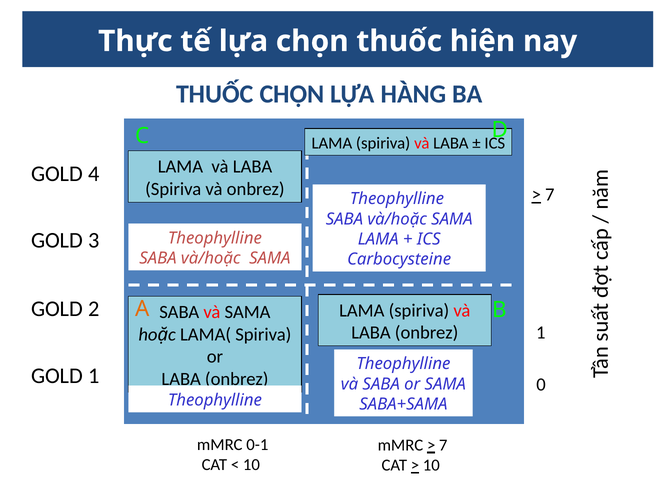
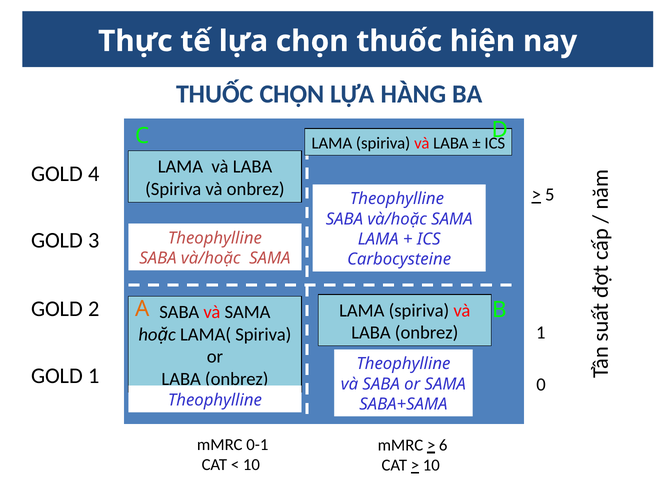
7 at (550, 194): 7 -> 5
7 at (443, 445): 7 -> 6
